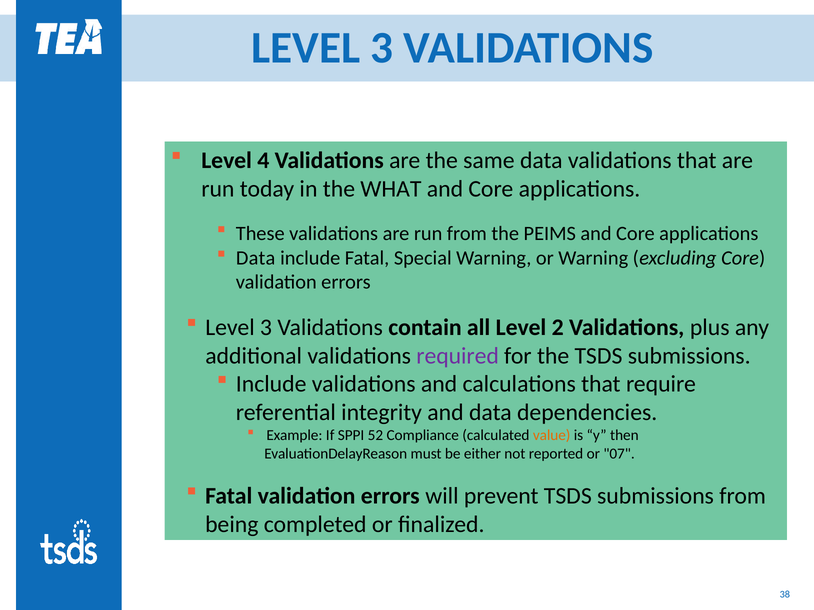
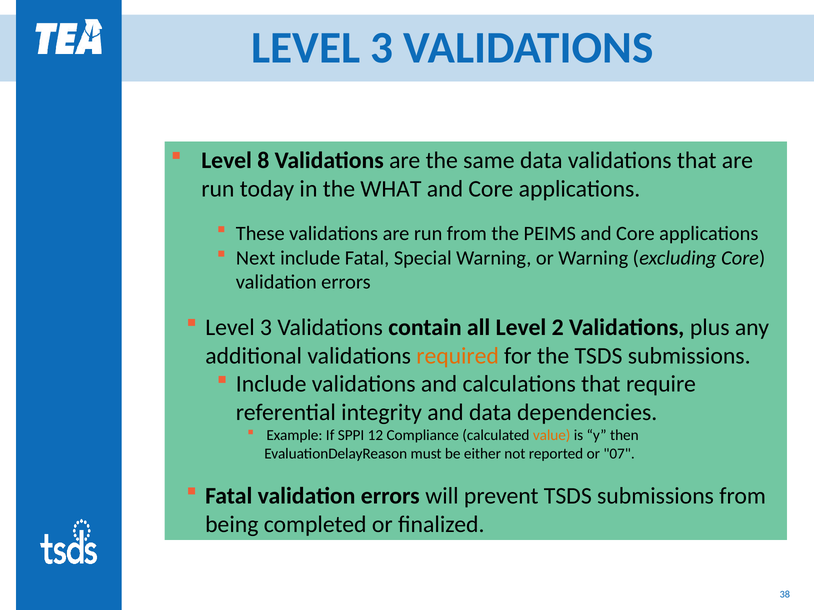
4: 4 -> 8
Data at (256, 258): Data -> Next
required colour: purple -> orange
52: 52 -> 12
